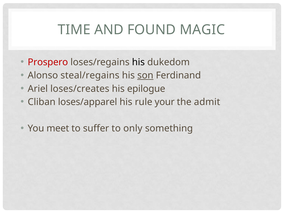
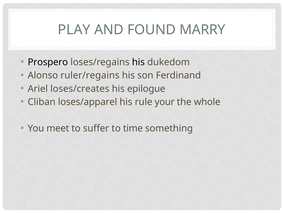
TIME: TIME -> PLAY
MAGIC: MAGIC -> MARRY
Prospero colour: red -> black
steal/regains: steal/regains -> ruler/regains
son underline: present -> none
admit: admit -> whole
only: only -> time
